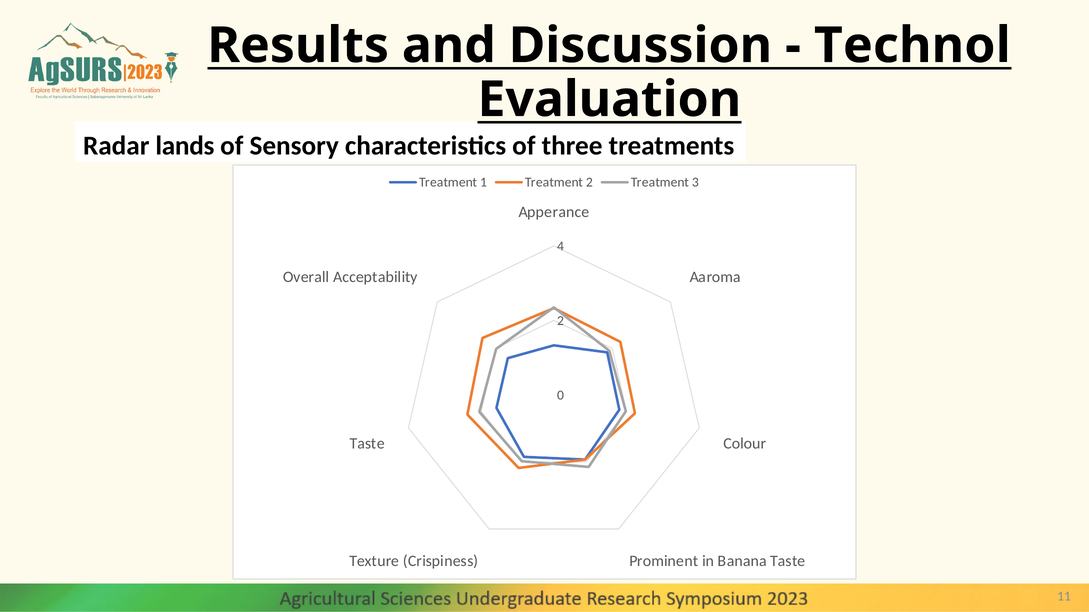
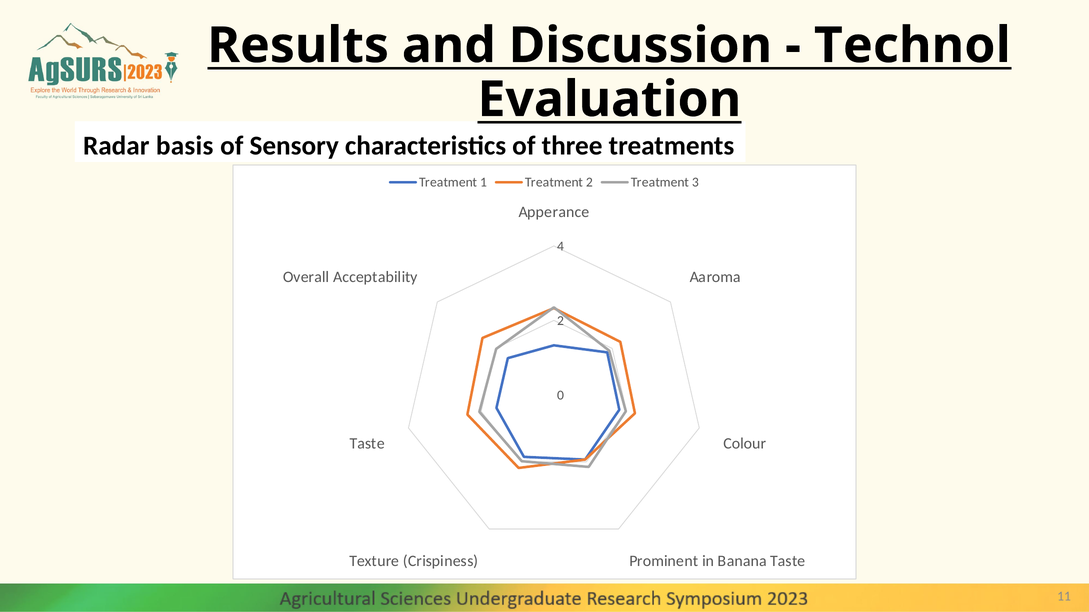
lands: lands -> basis
